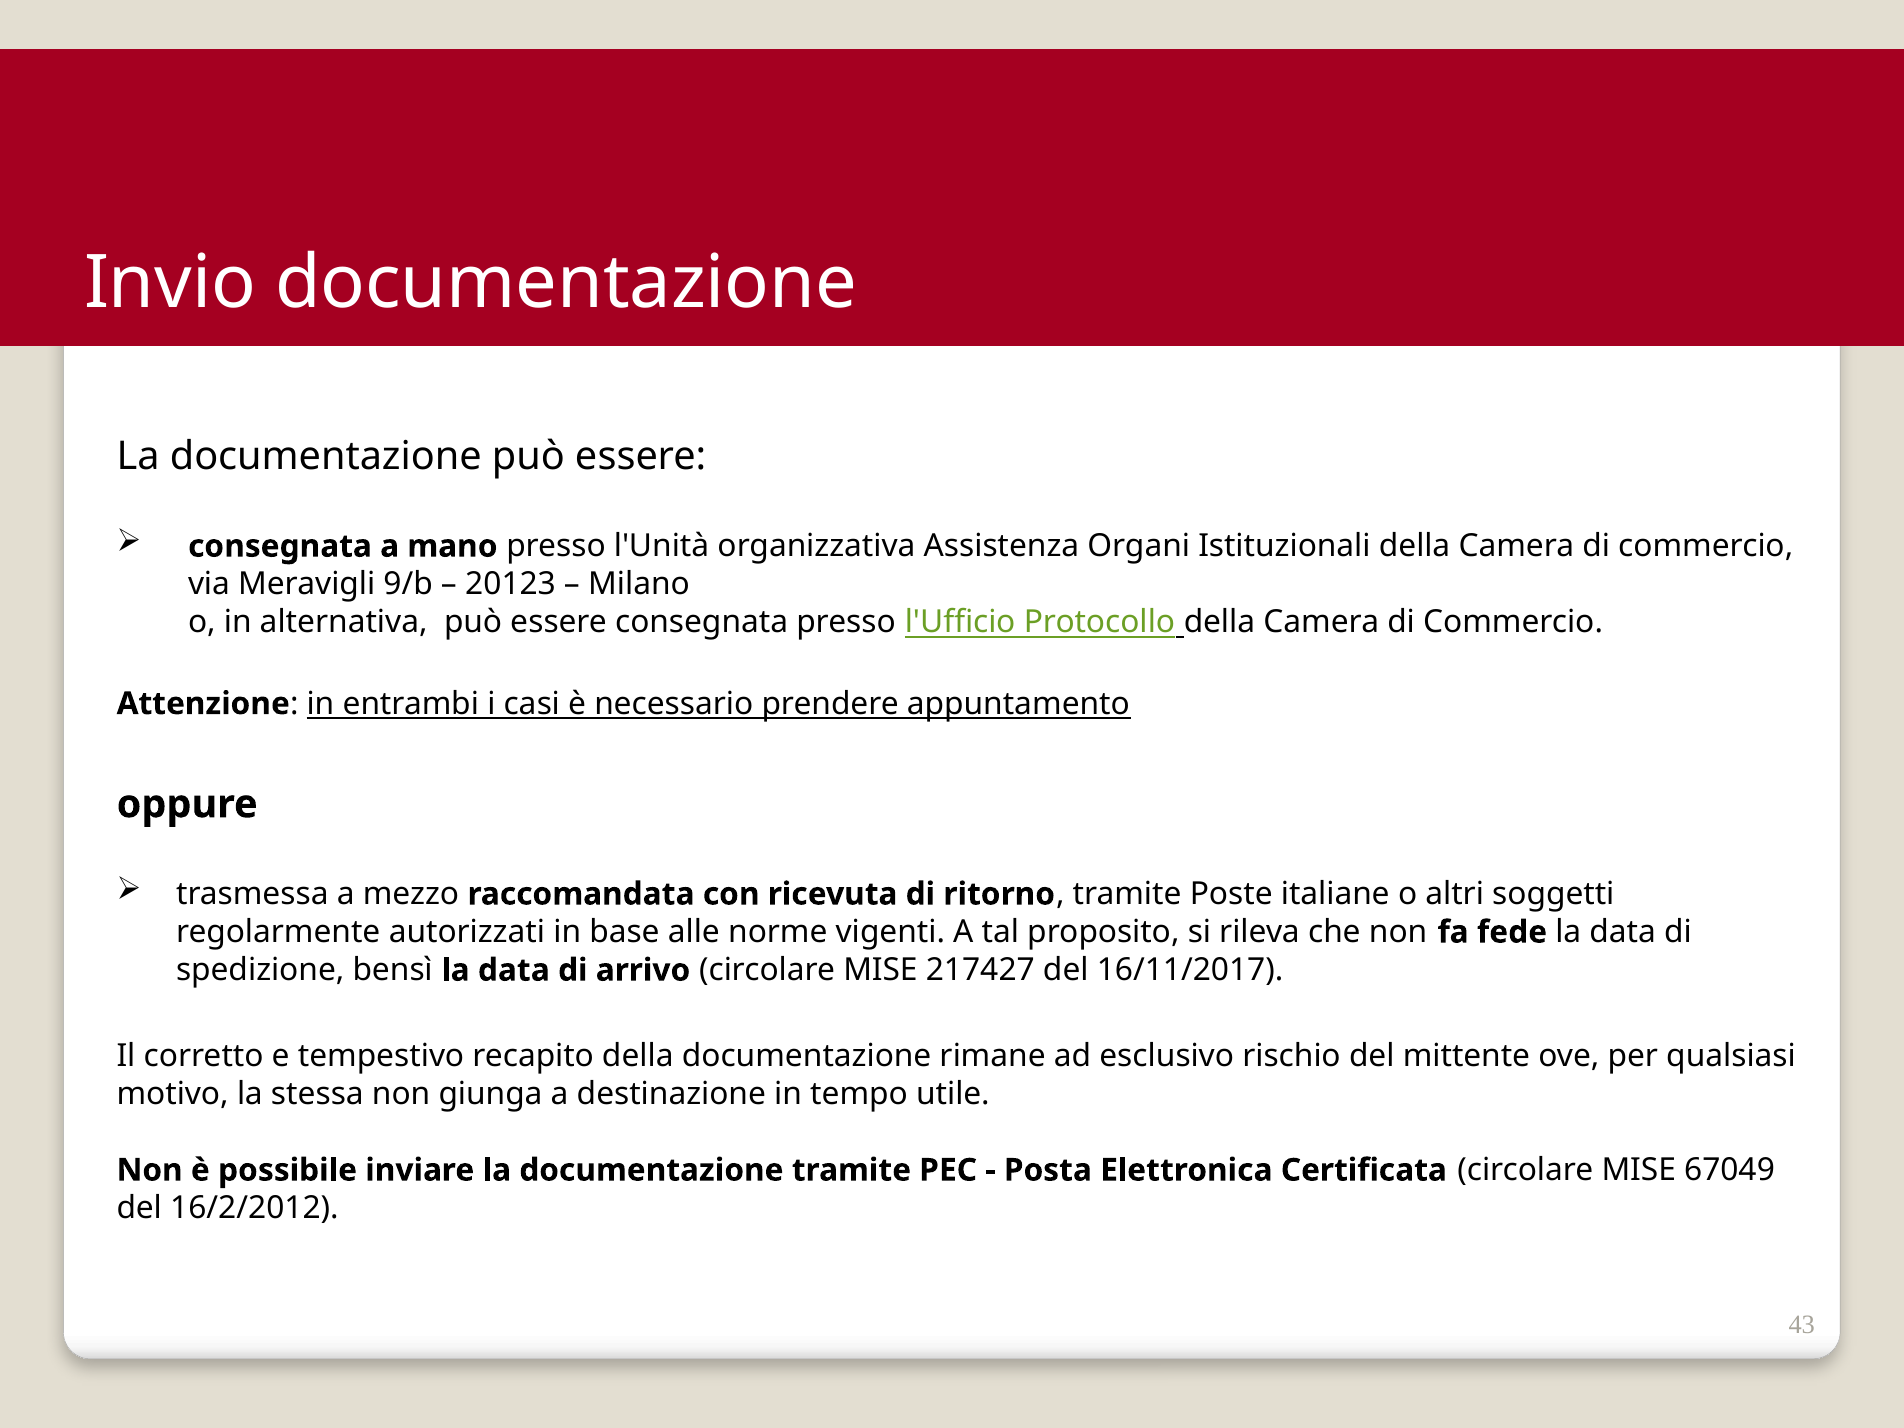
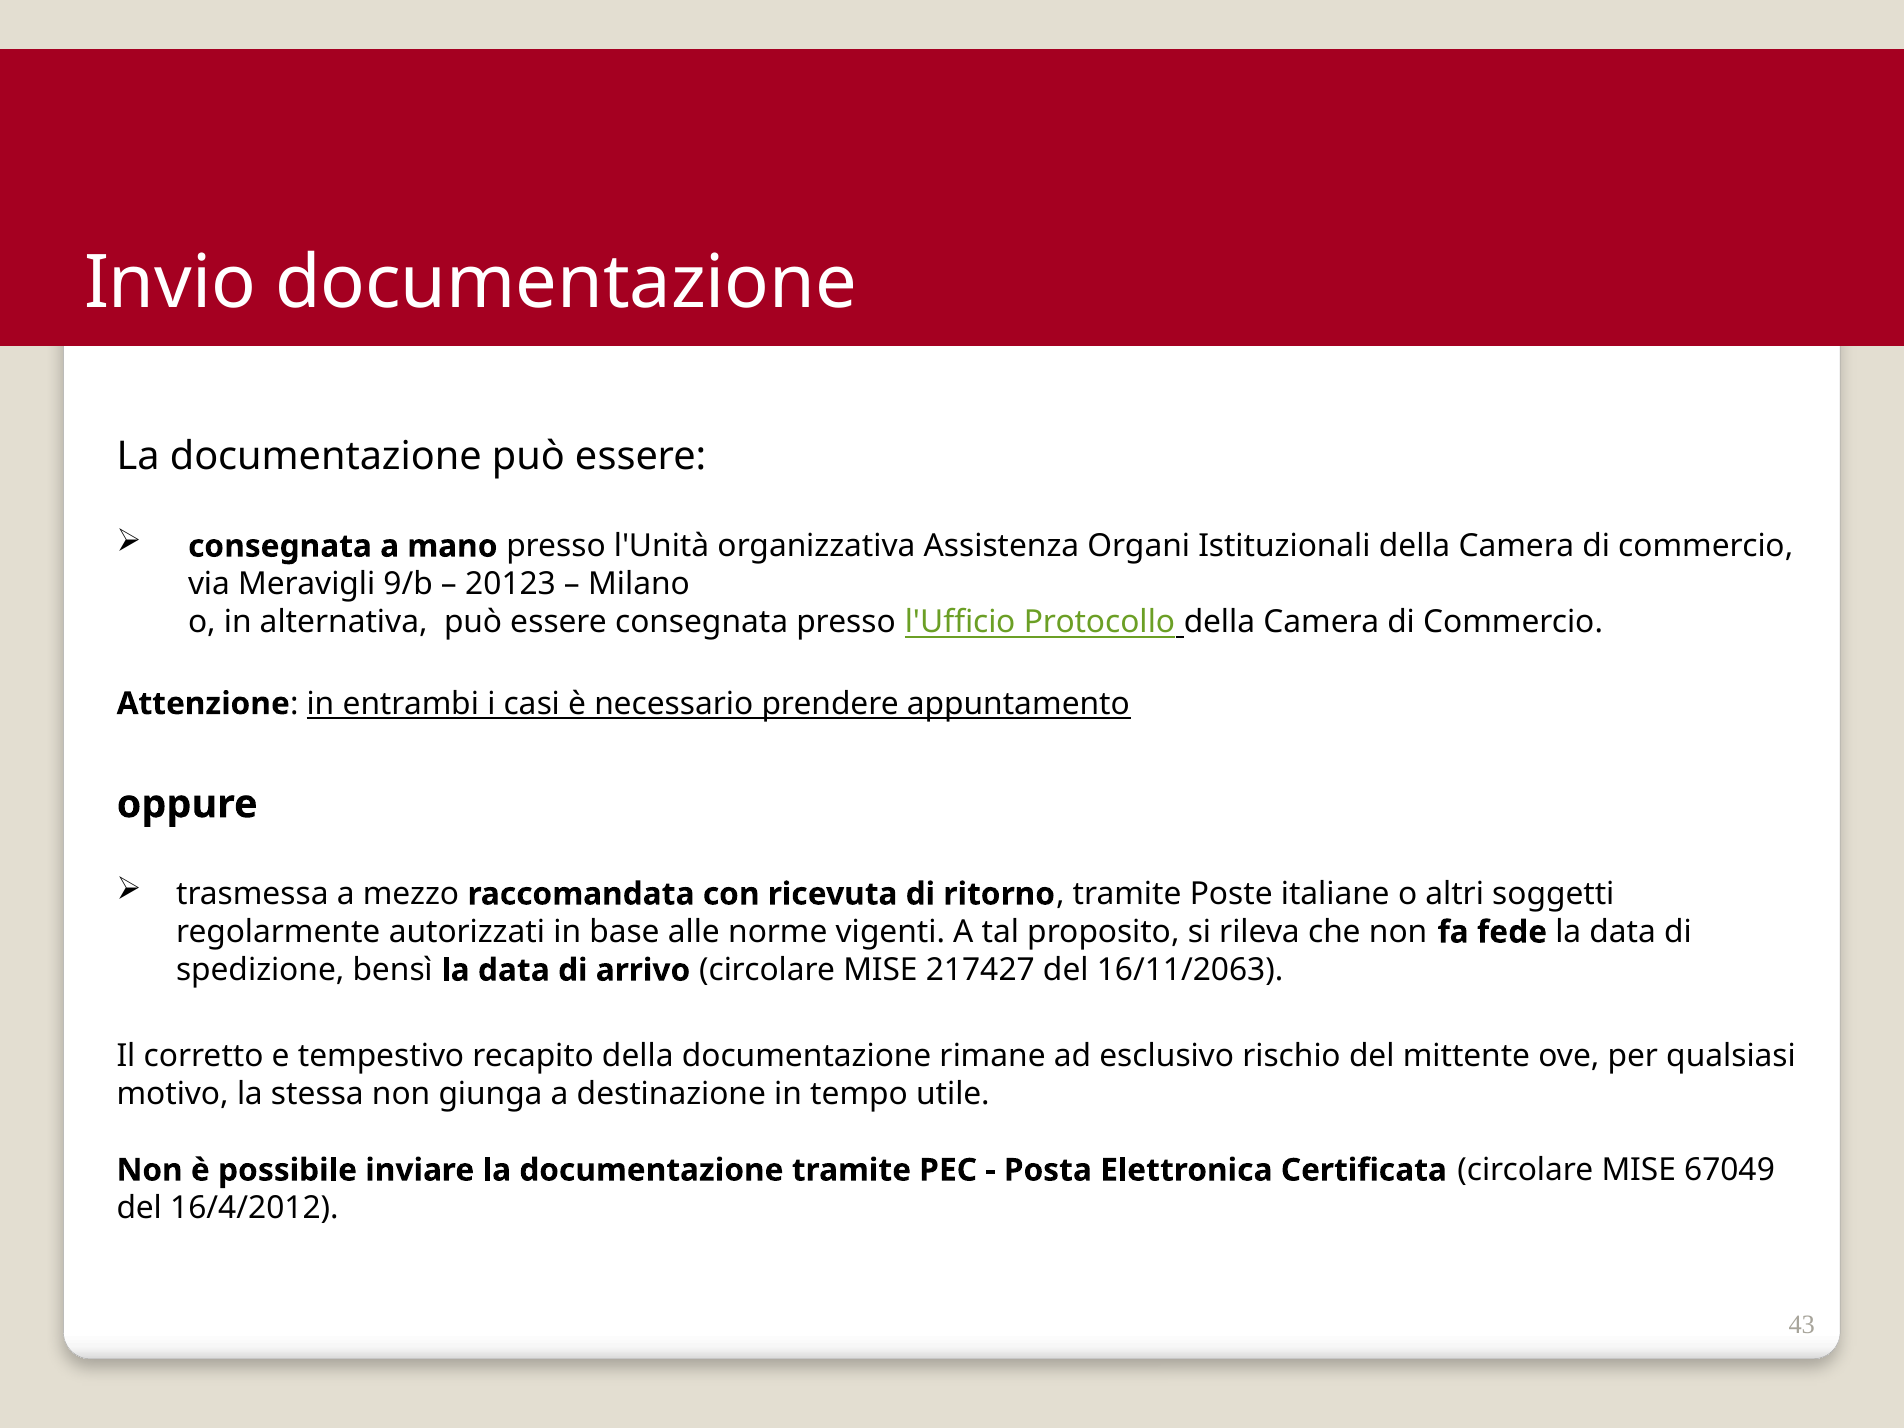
16/11/2017: 16/11/2017 -> 16/11/2063
16/2/2012: 16/2/2012 -> 16/4/2012
